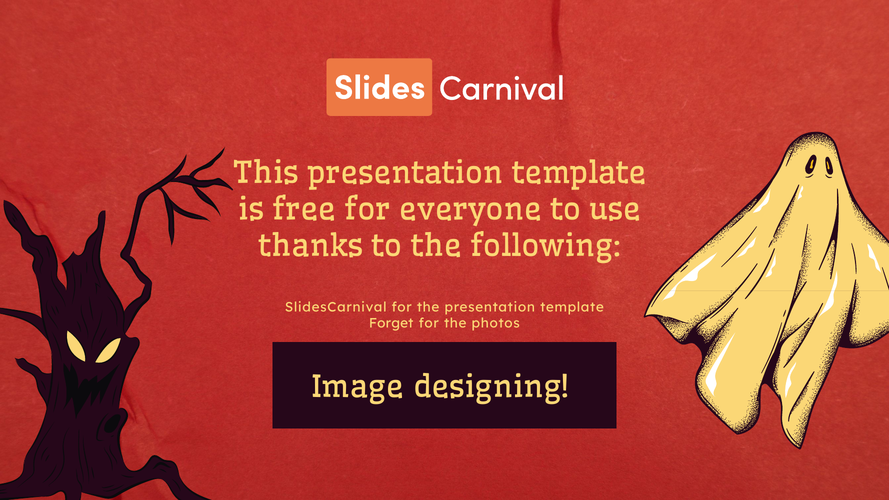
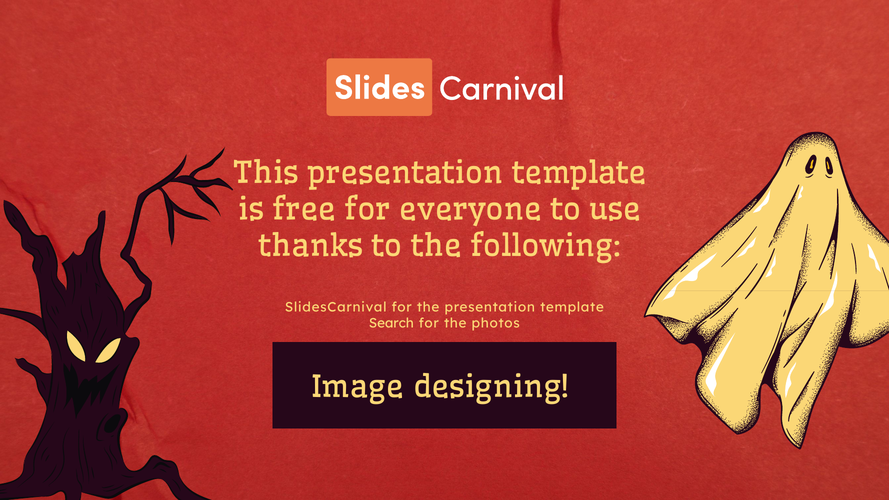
Forget: Forget -> Search
